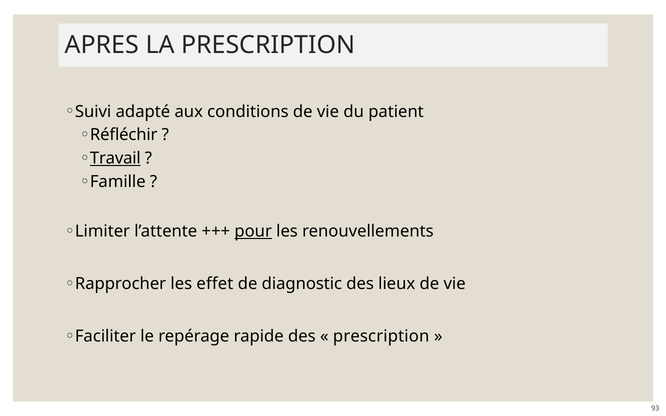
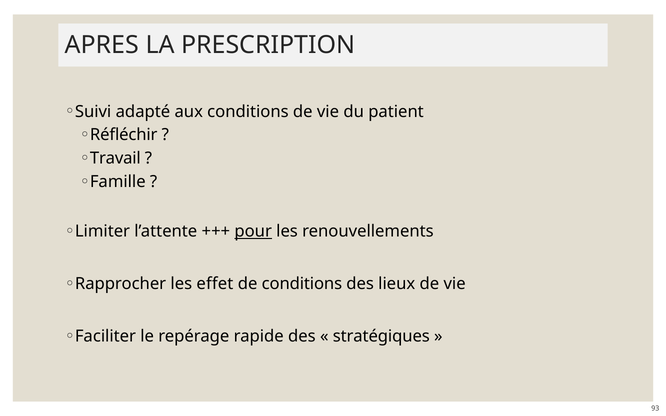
Travail underline: present -> none
de diagnostic: diagnostic -> conditions
prescription at (381, 336): prescription -> stratégiques
